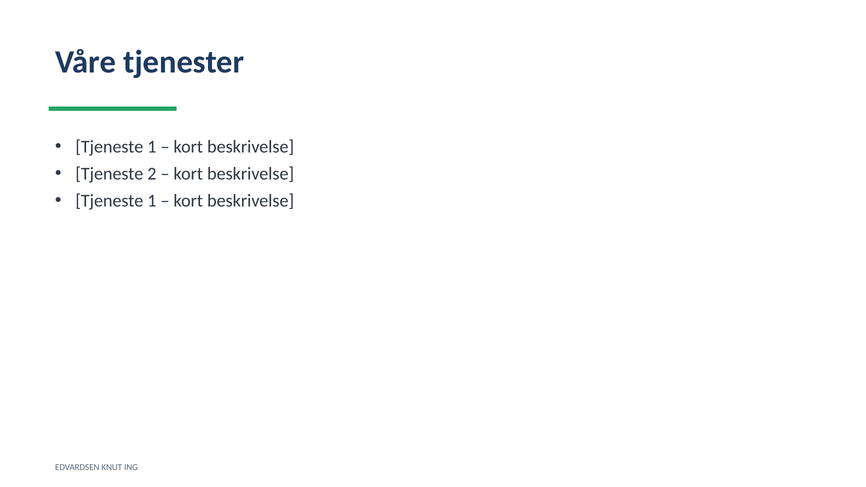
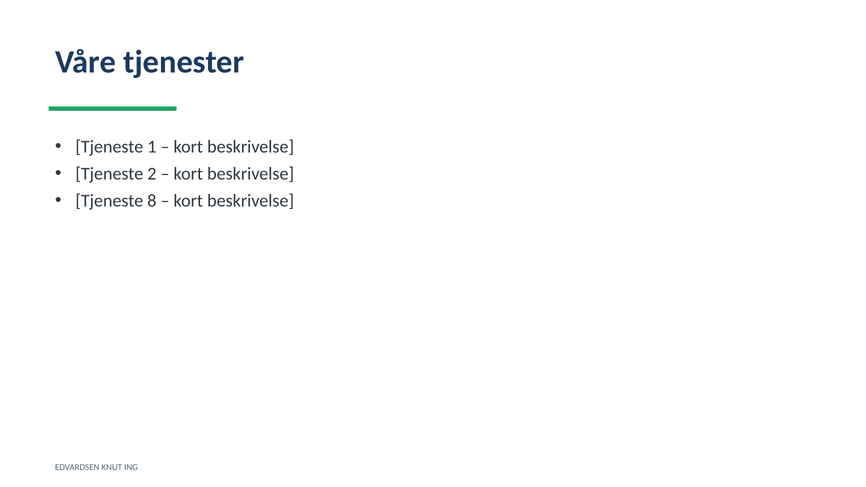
1 at (152, 201): 1 -> 8
